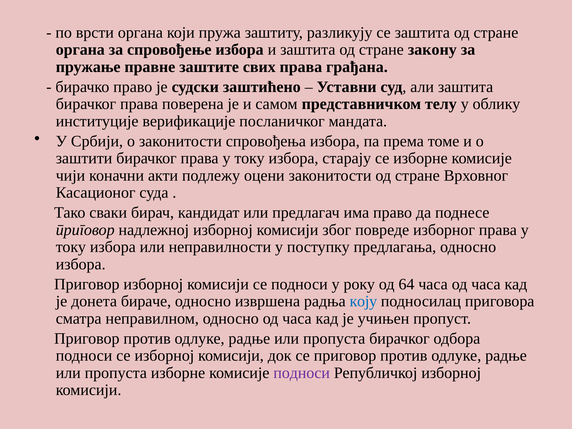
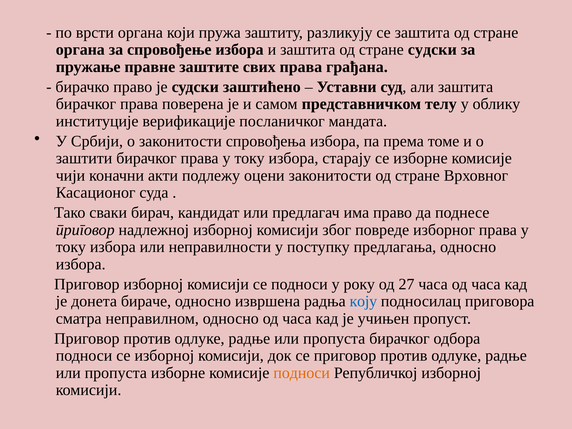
стране закону: закону -> судски
64: 64 -> 27
подноси at (302, 373) colour: purple -> orange
